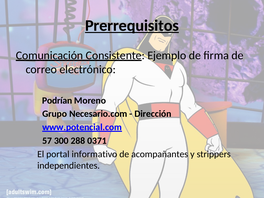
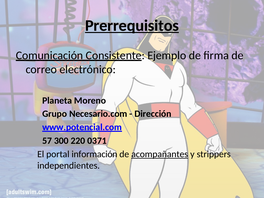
Podrían: Podrían -> Planeta
288: 288 -> 220
informativo: informativo -> información
acompañantes underline: none -> present
